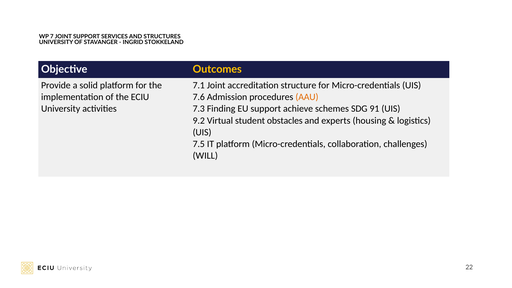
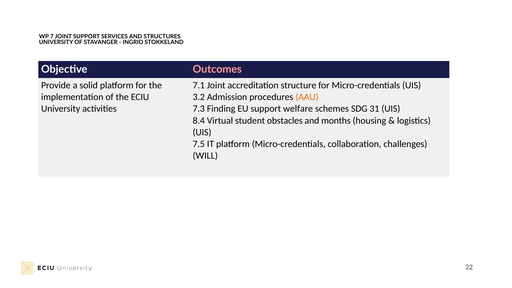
Outcomes colour: yellow -> pink
7.6: 7.6 -> 3.2
achieve: achieve -> welfare
91: 91 -> 31
9.2: 9.2 -> 8.4
experts: experts -> months
